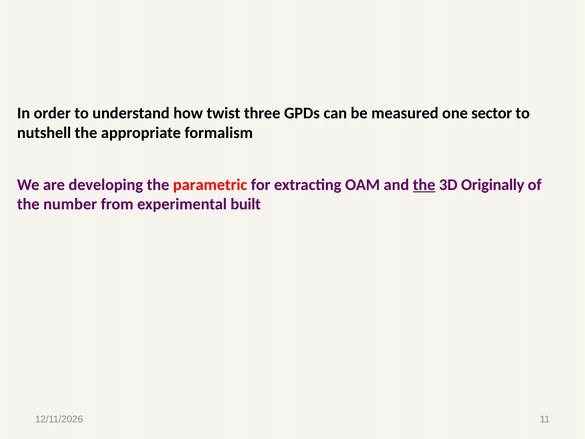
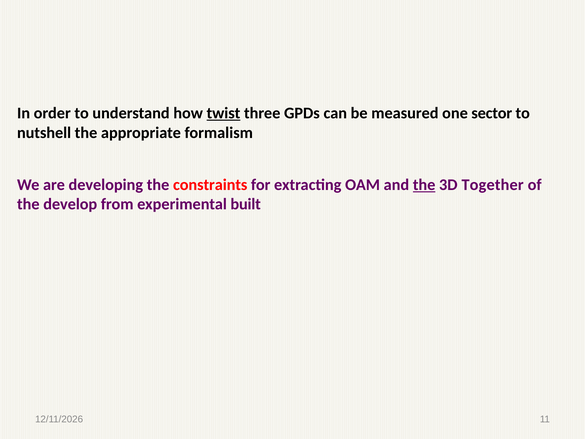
twist underline: none -> present
parametric: parametric -> constraints
Originally: Originally -> Together
number: number -> develop
